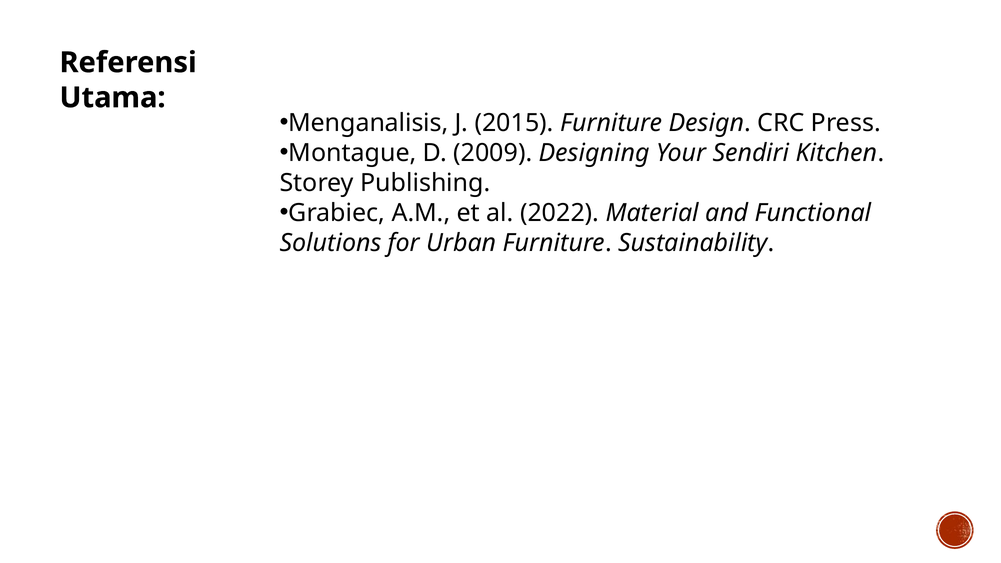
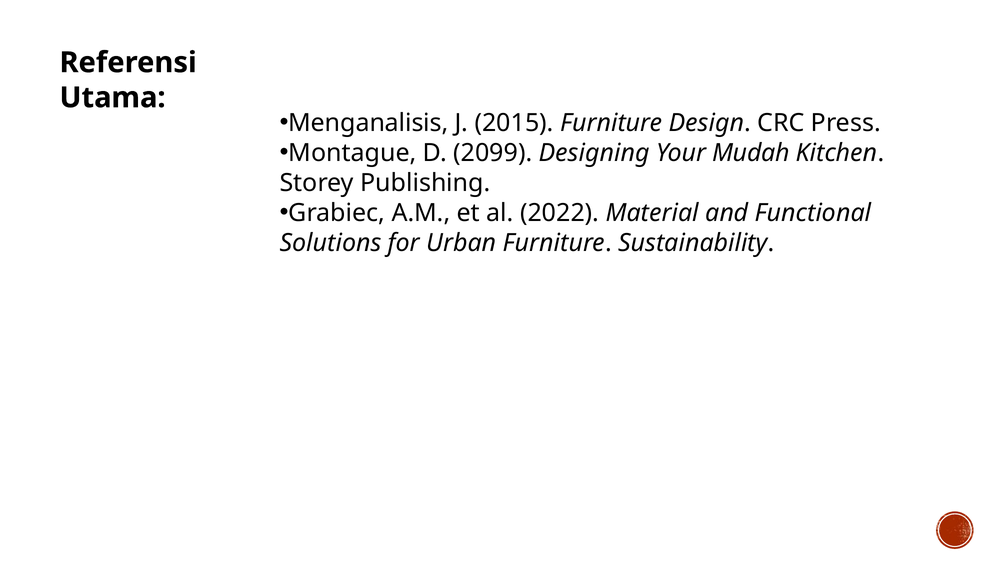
2009: 2009 -> 2099
Sendiri: Sendiri -> Mudah
